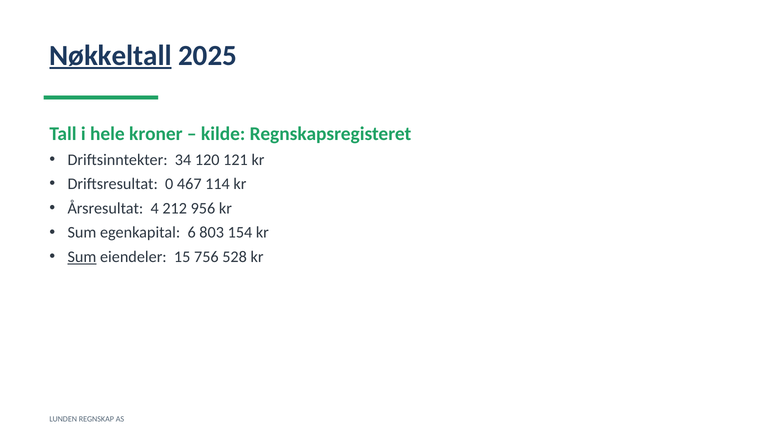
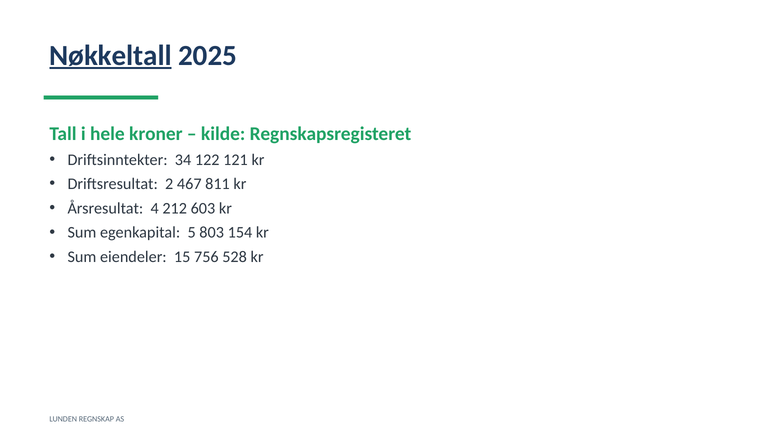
120: 120 -> 122
0: 0 -> 2
114: 114 -> 811
956: 956 -> 603
6: 6 -> 5
Sum at (82, 257) underline: present -> none
